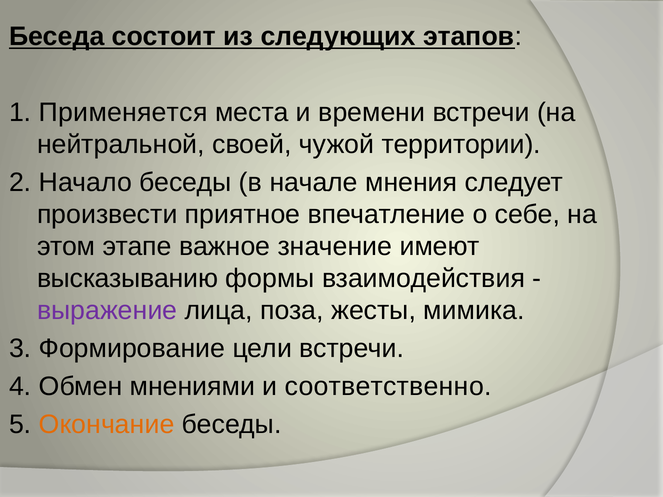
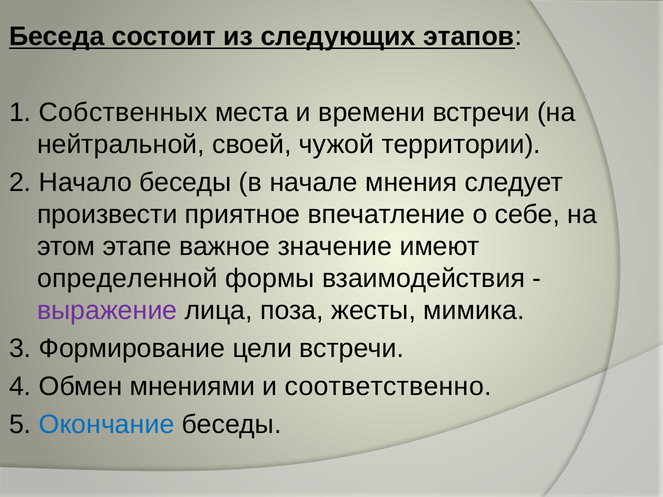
Применяется: Применяется -> Собственных
высказыванию: высказыванию -> определенной
Окончание colour: orange -> blue
